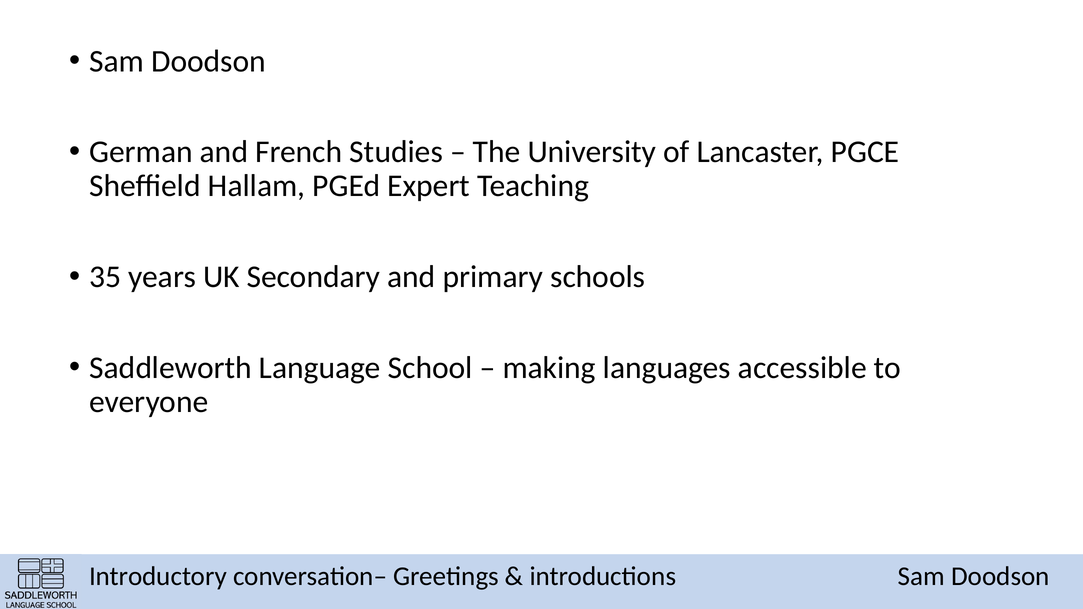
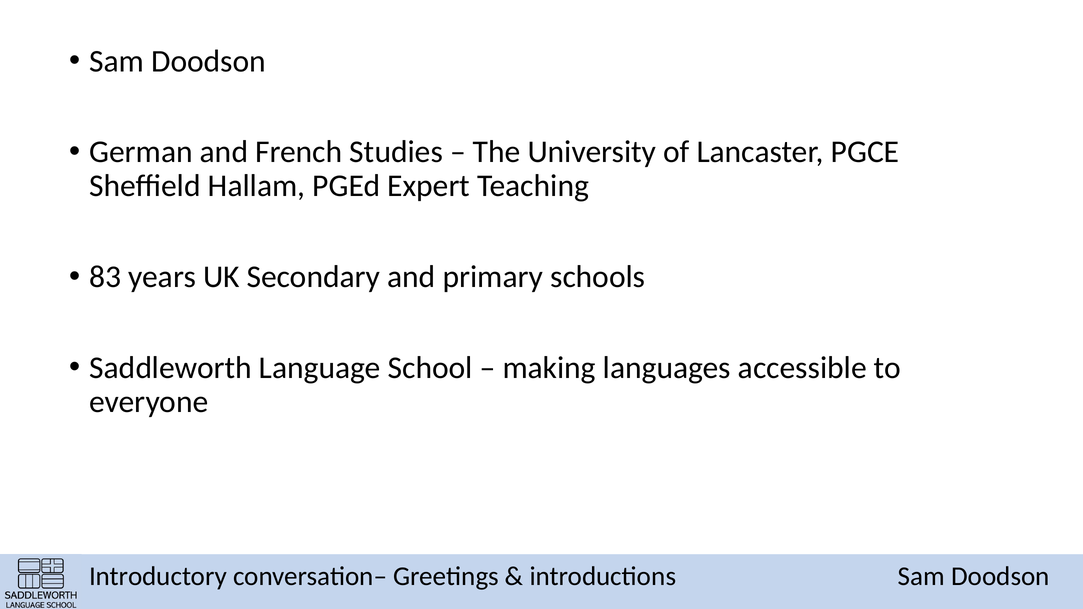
35: 35 -> 83
